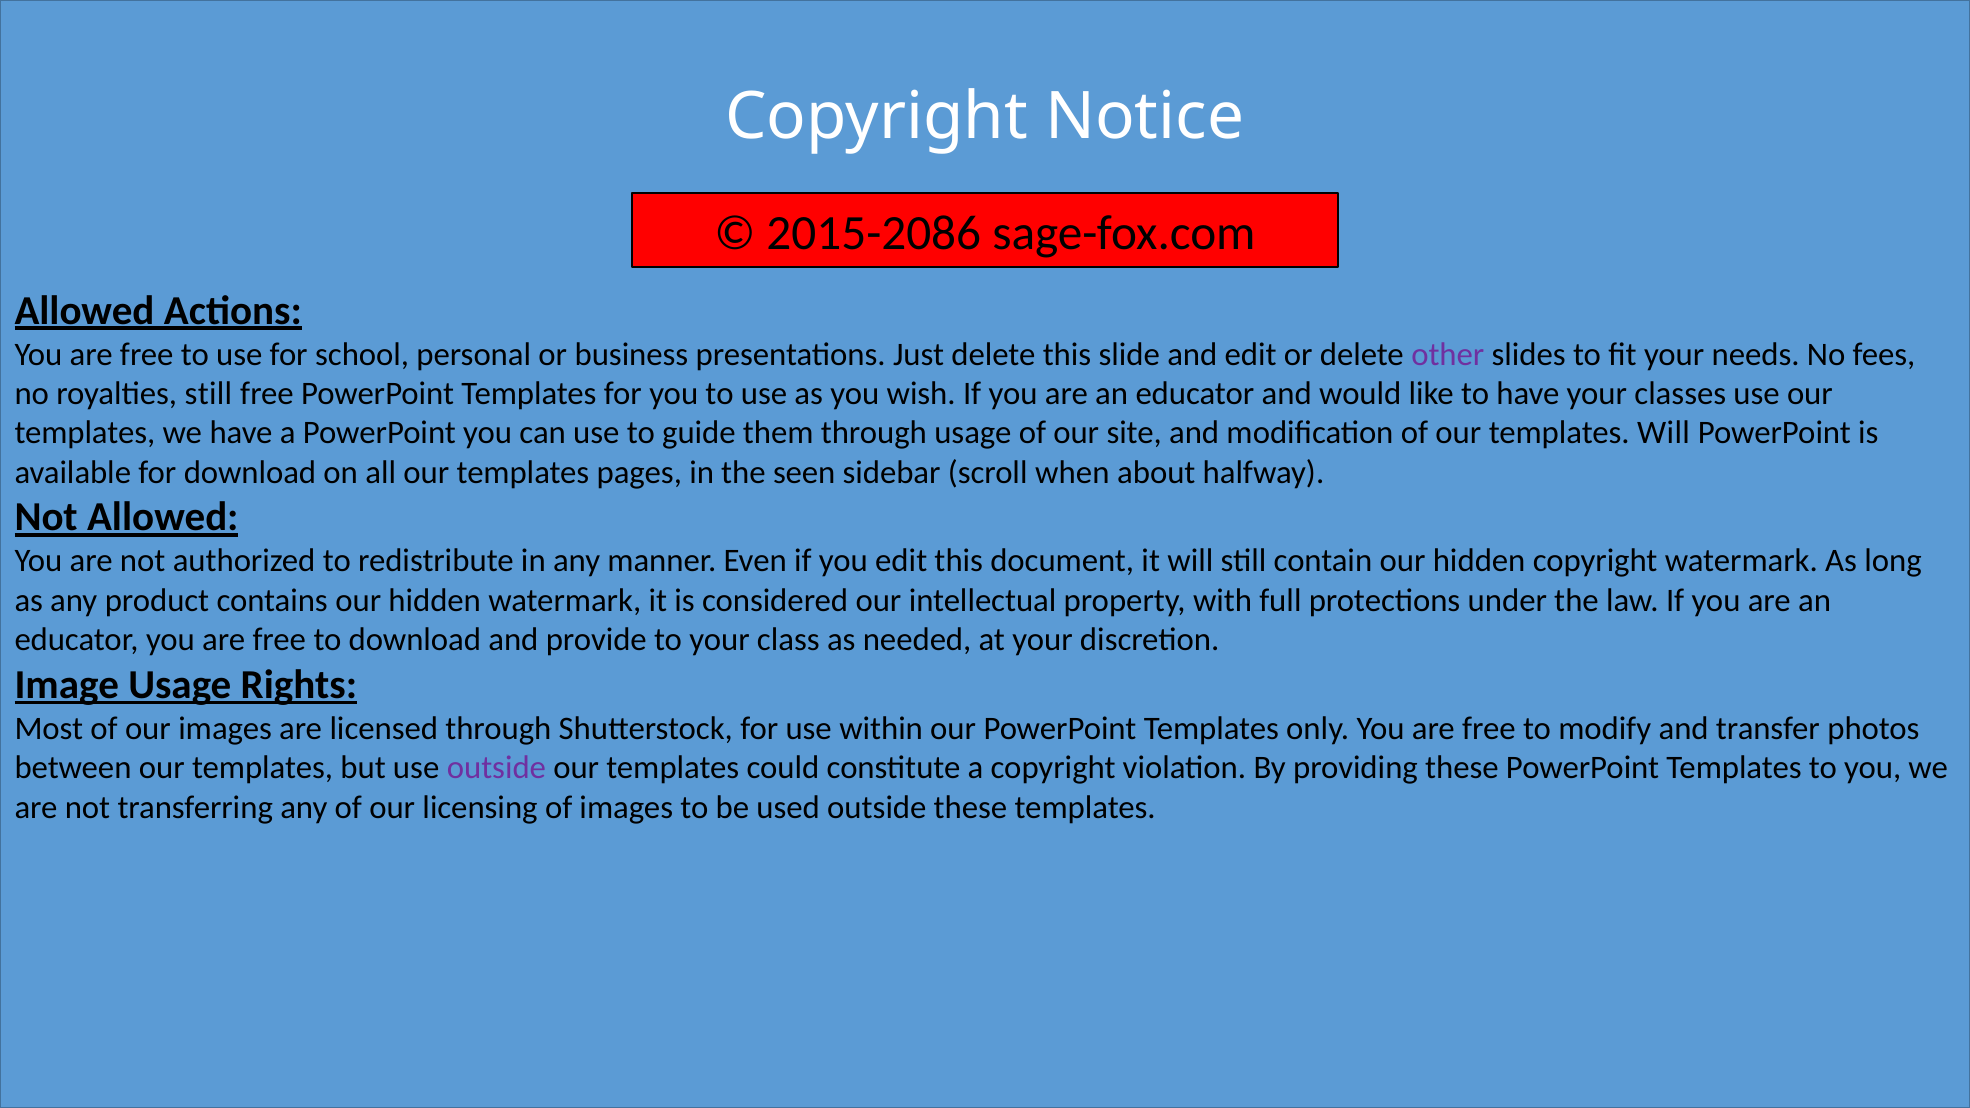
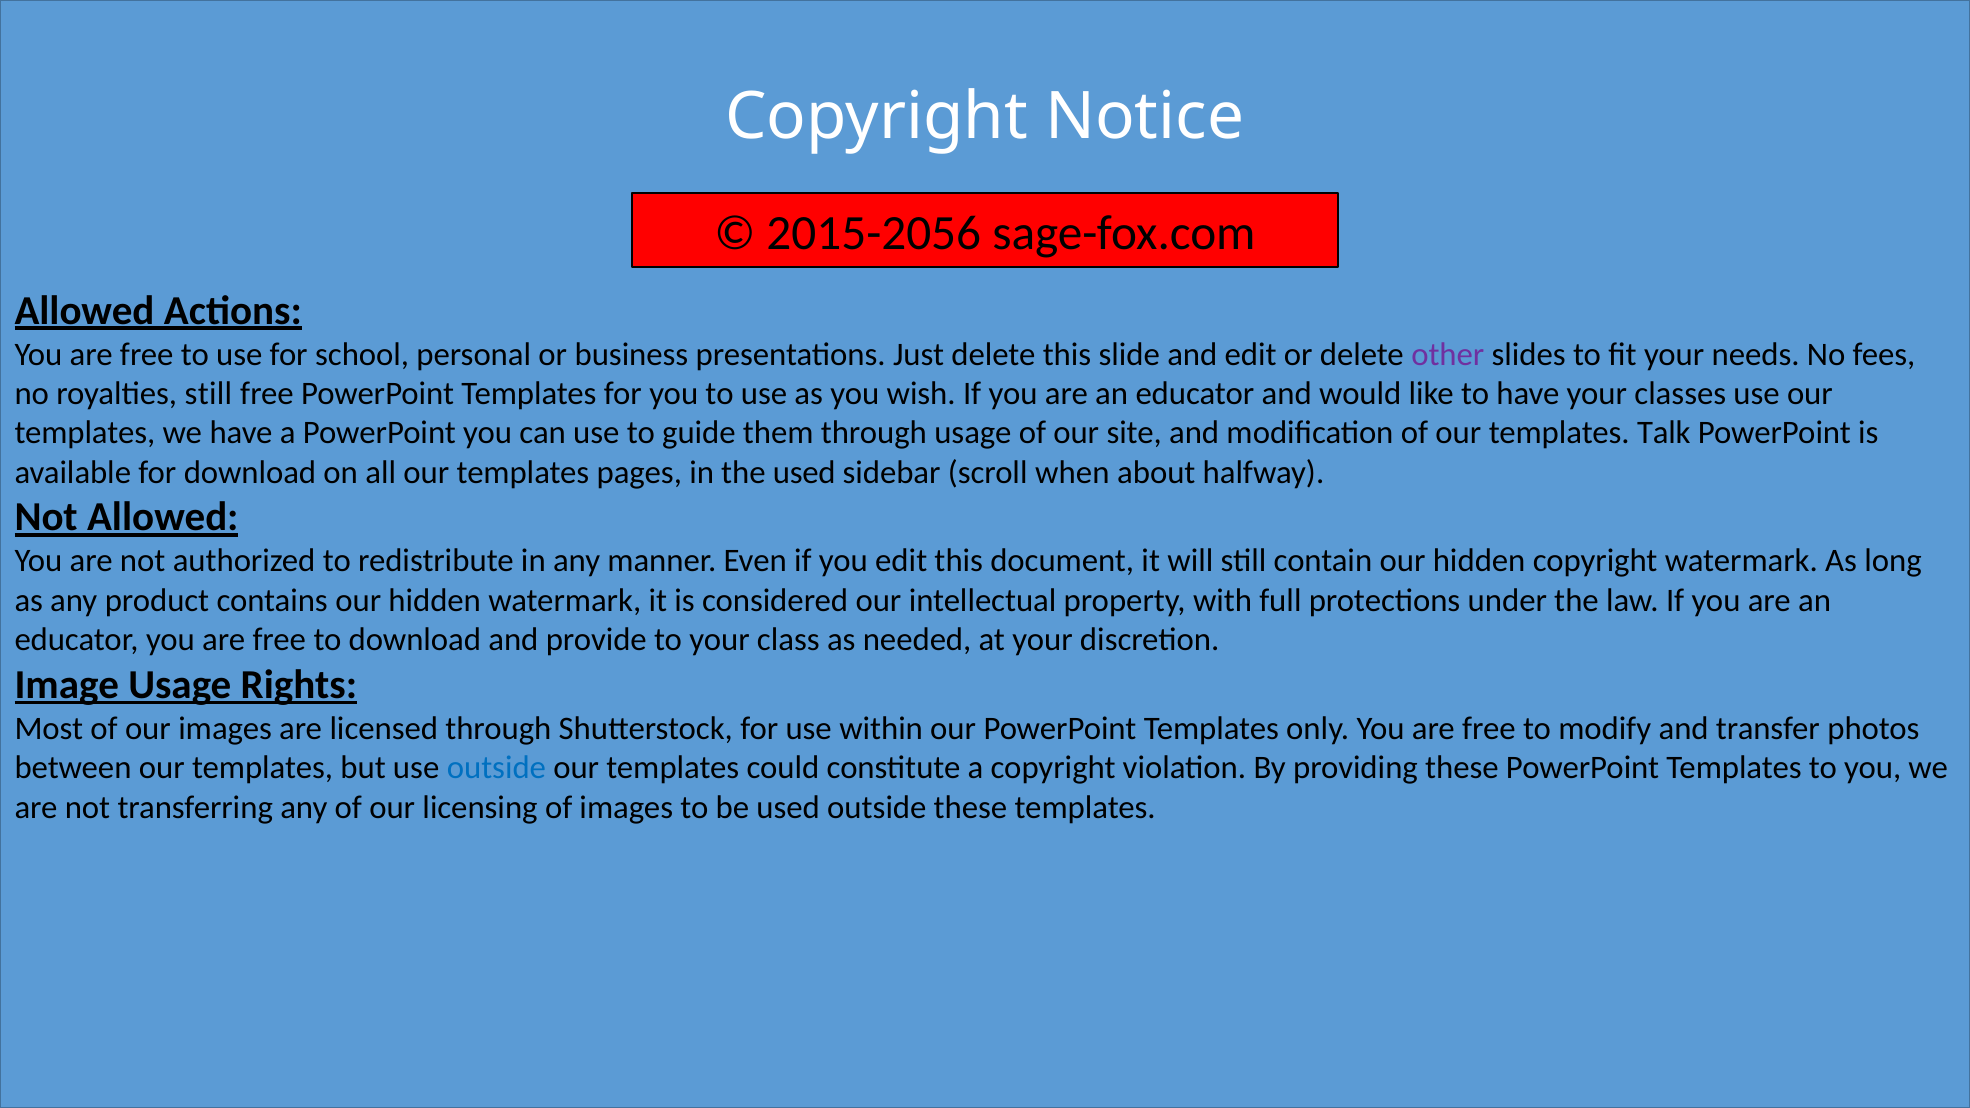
2015-2086: 2015-2086 -> 2015-2056
templates Will: Will -> Talk
the seen: seen -> used
outside at (496, 768) colour: purple -> blue
